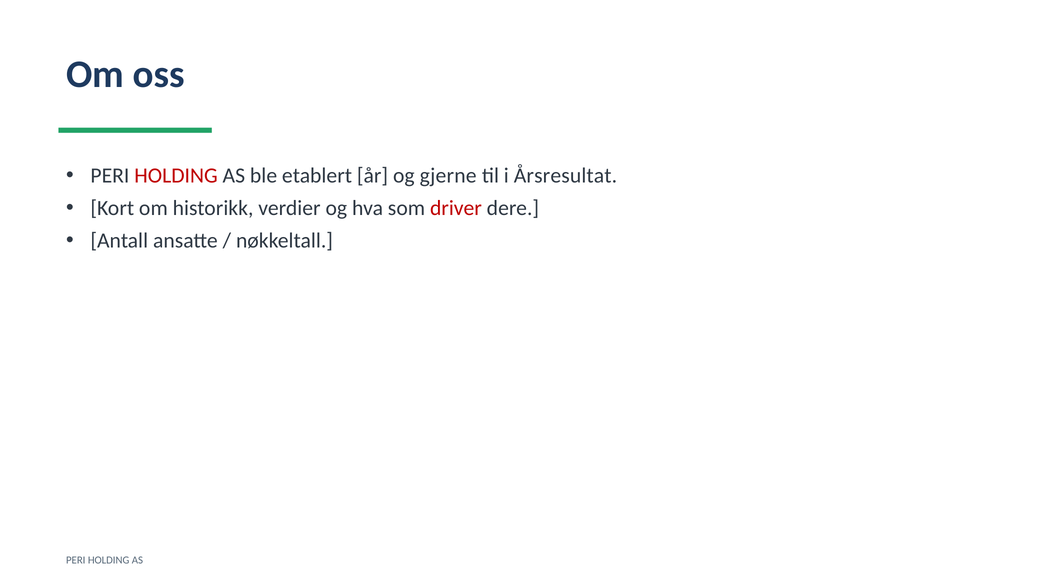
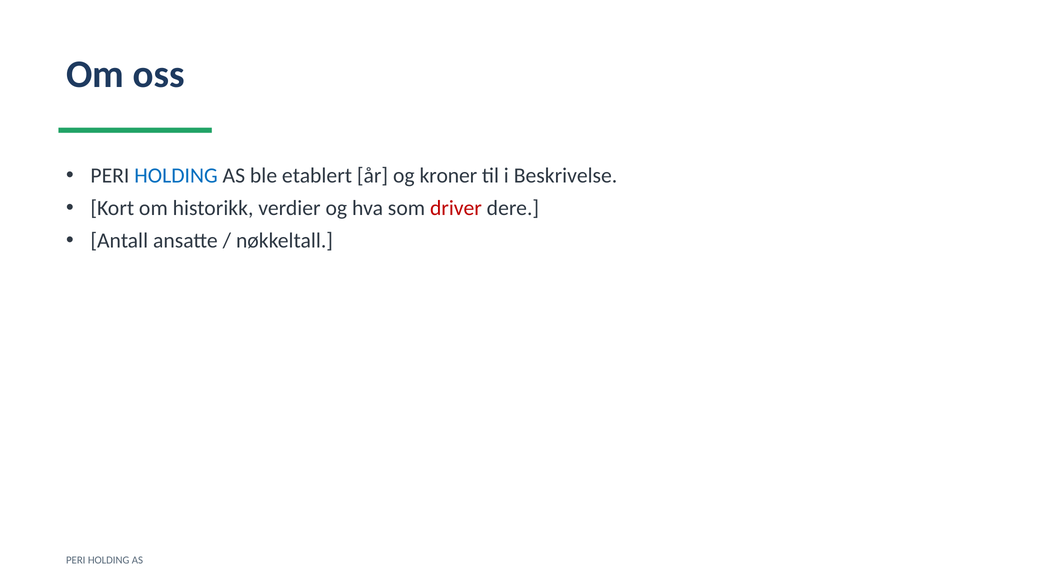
HOLDING at (176, 176) colour: red -> blue
gjerne: gjerne -> kroner
Årsresultat: Årsresultat -> Beskrivelse
